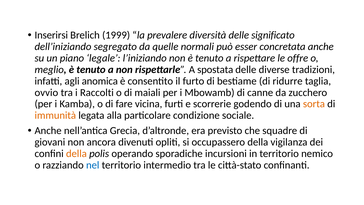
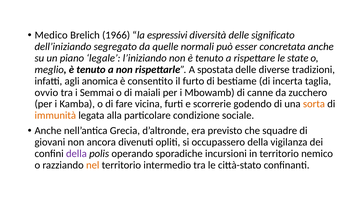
Inserirsi: Inserirsi -> Medico
1999: 1999 -> 1966
prevalere: prevalere -> espressivi
offre: offre -> state
ridurre: ridurre -> incerta
Raccolti: Raccolti -> Semmai
della at (76, 153) colour: orange -> purple
nel colour: blue -> orange
